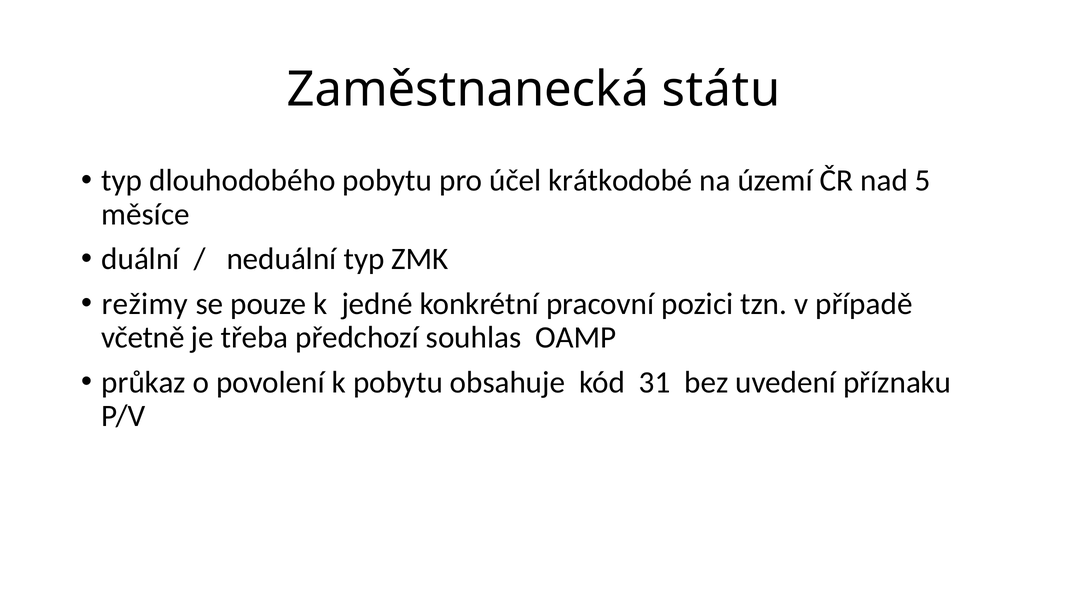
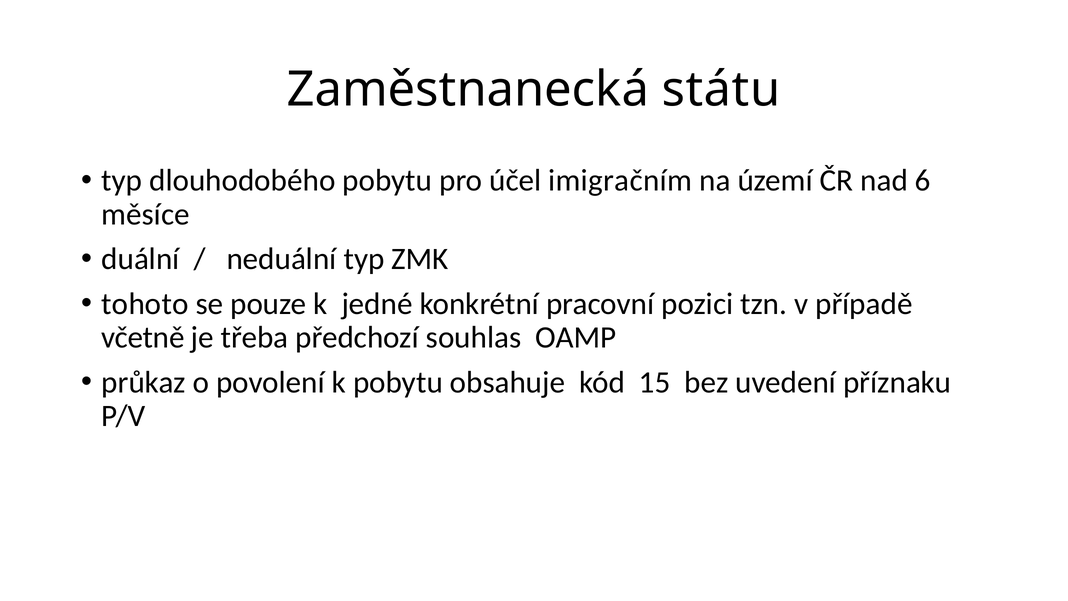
krátkodobé: krátkodobé -> imigračním
5: 5 -> 6
režimy: režimy -> tohoto
31: 31 -> 15
